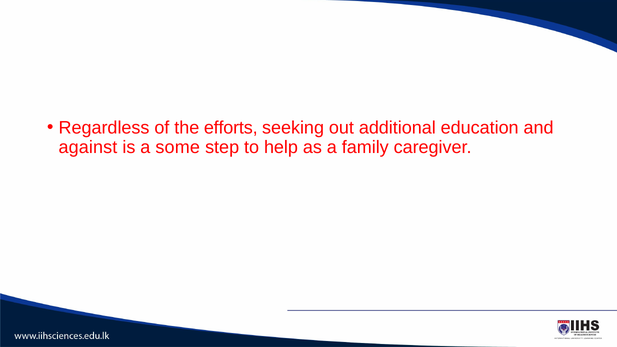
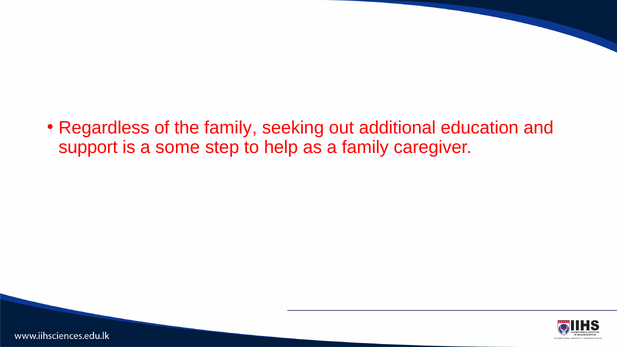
the efforts: efforts -> family
against: against -> support
